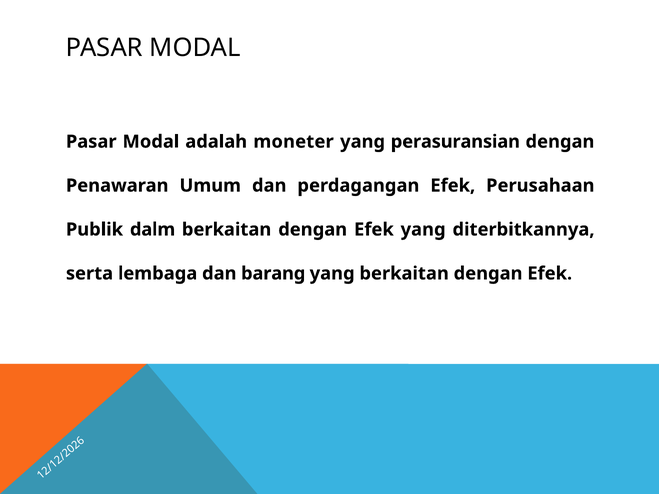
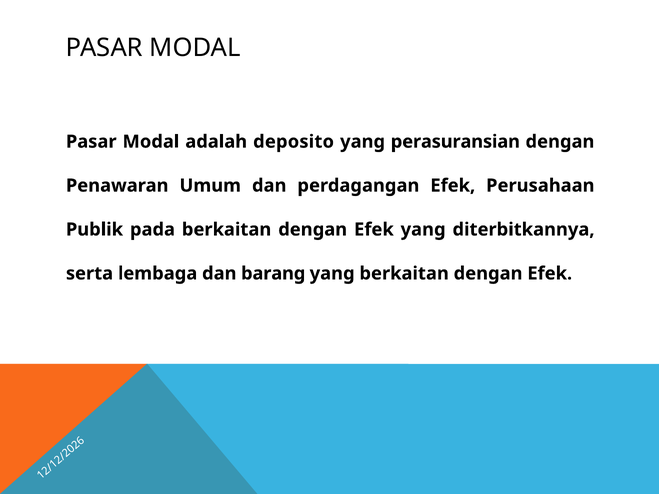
moneter: moneter -> deposito
dalm: dalm -> pada
